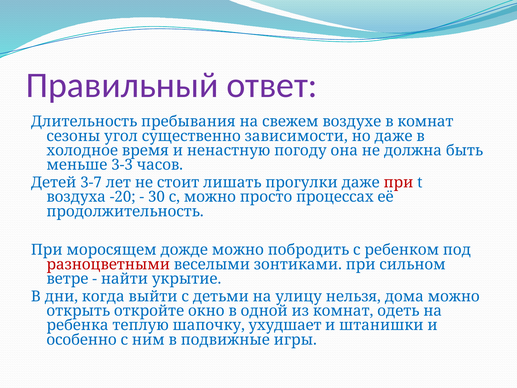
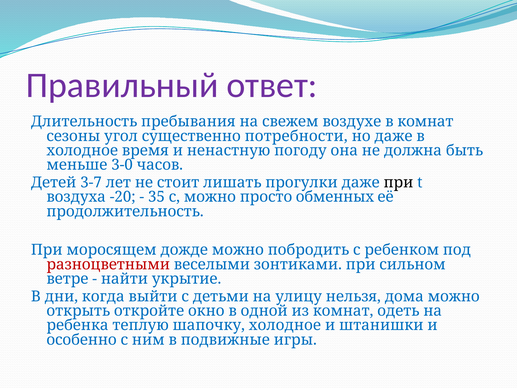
зависимости: зависимости -> потребности
3-3: 3-3 -> 3-0
при at (398, 182) colour: red -> black
30: 30 -> 35
процессах: процессах -> обменных
шапочку ухудшает: ухудшает -> холодное
